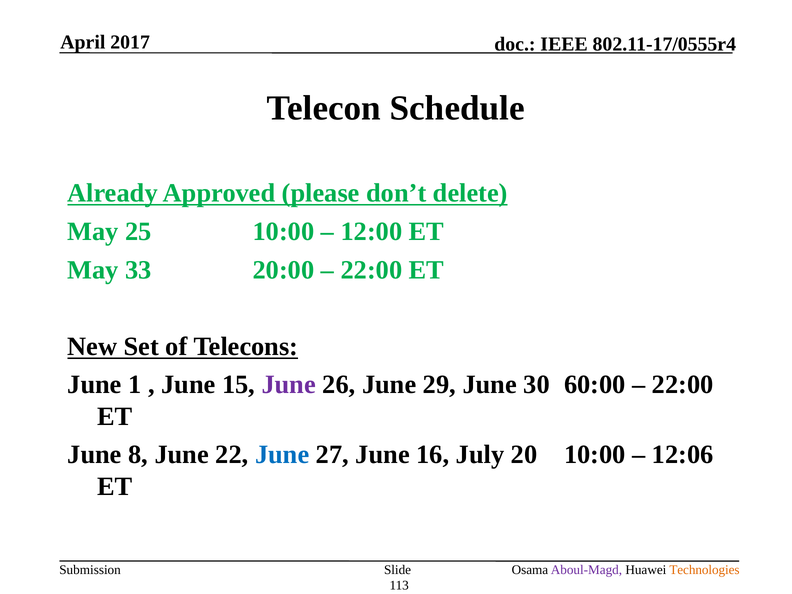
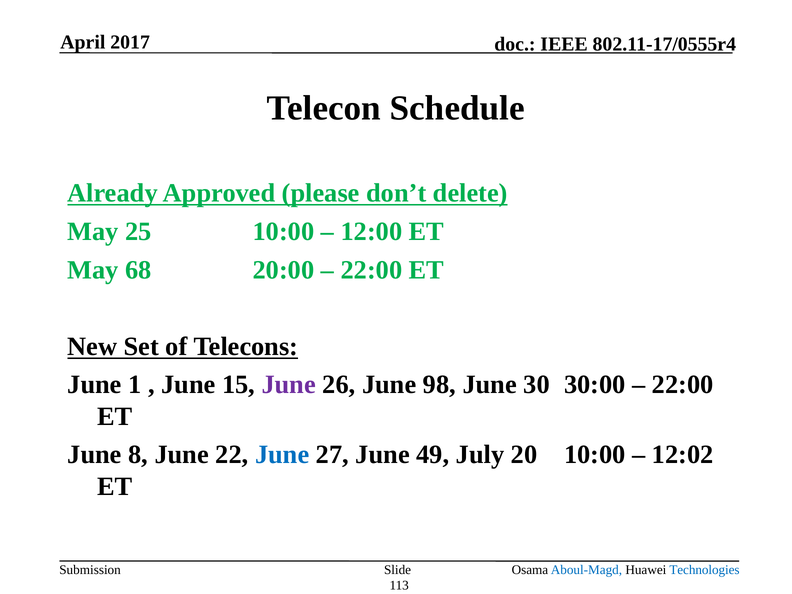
33: 33 -> 68
29: 29 -> 98
60:00: 60:00 -> 30:00
16: 16 -> 49
12:06: 12:06 -> 12:02
Aboul-Magd colour: purple -> blue
Technologies colour: orange -> blue
